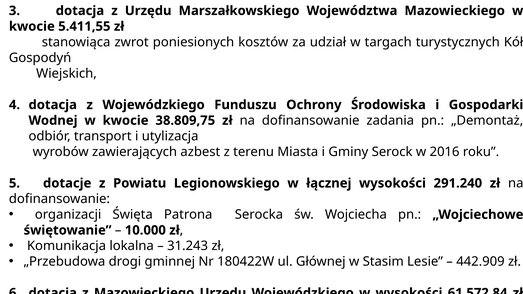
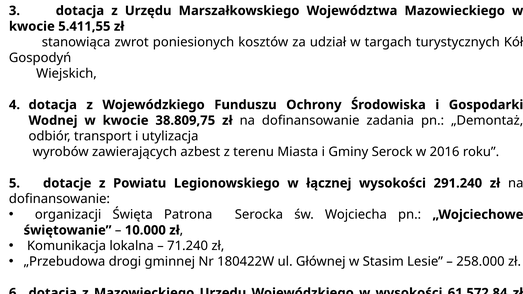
31.243: 31.243 -> 71.240
442.909: 442.909 -> 258.000
